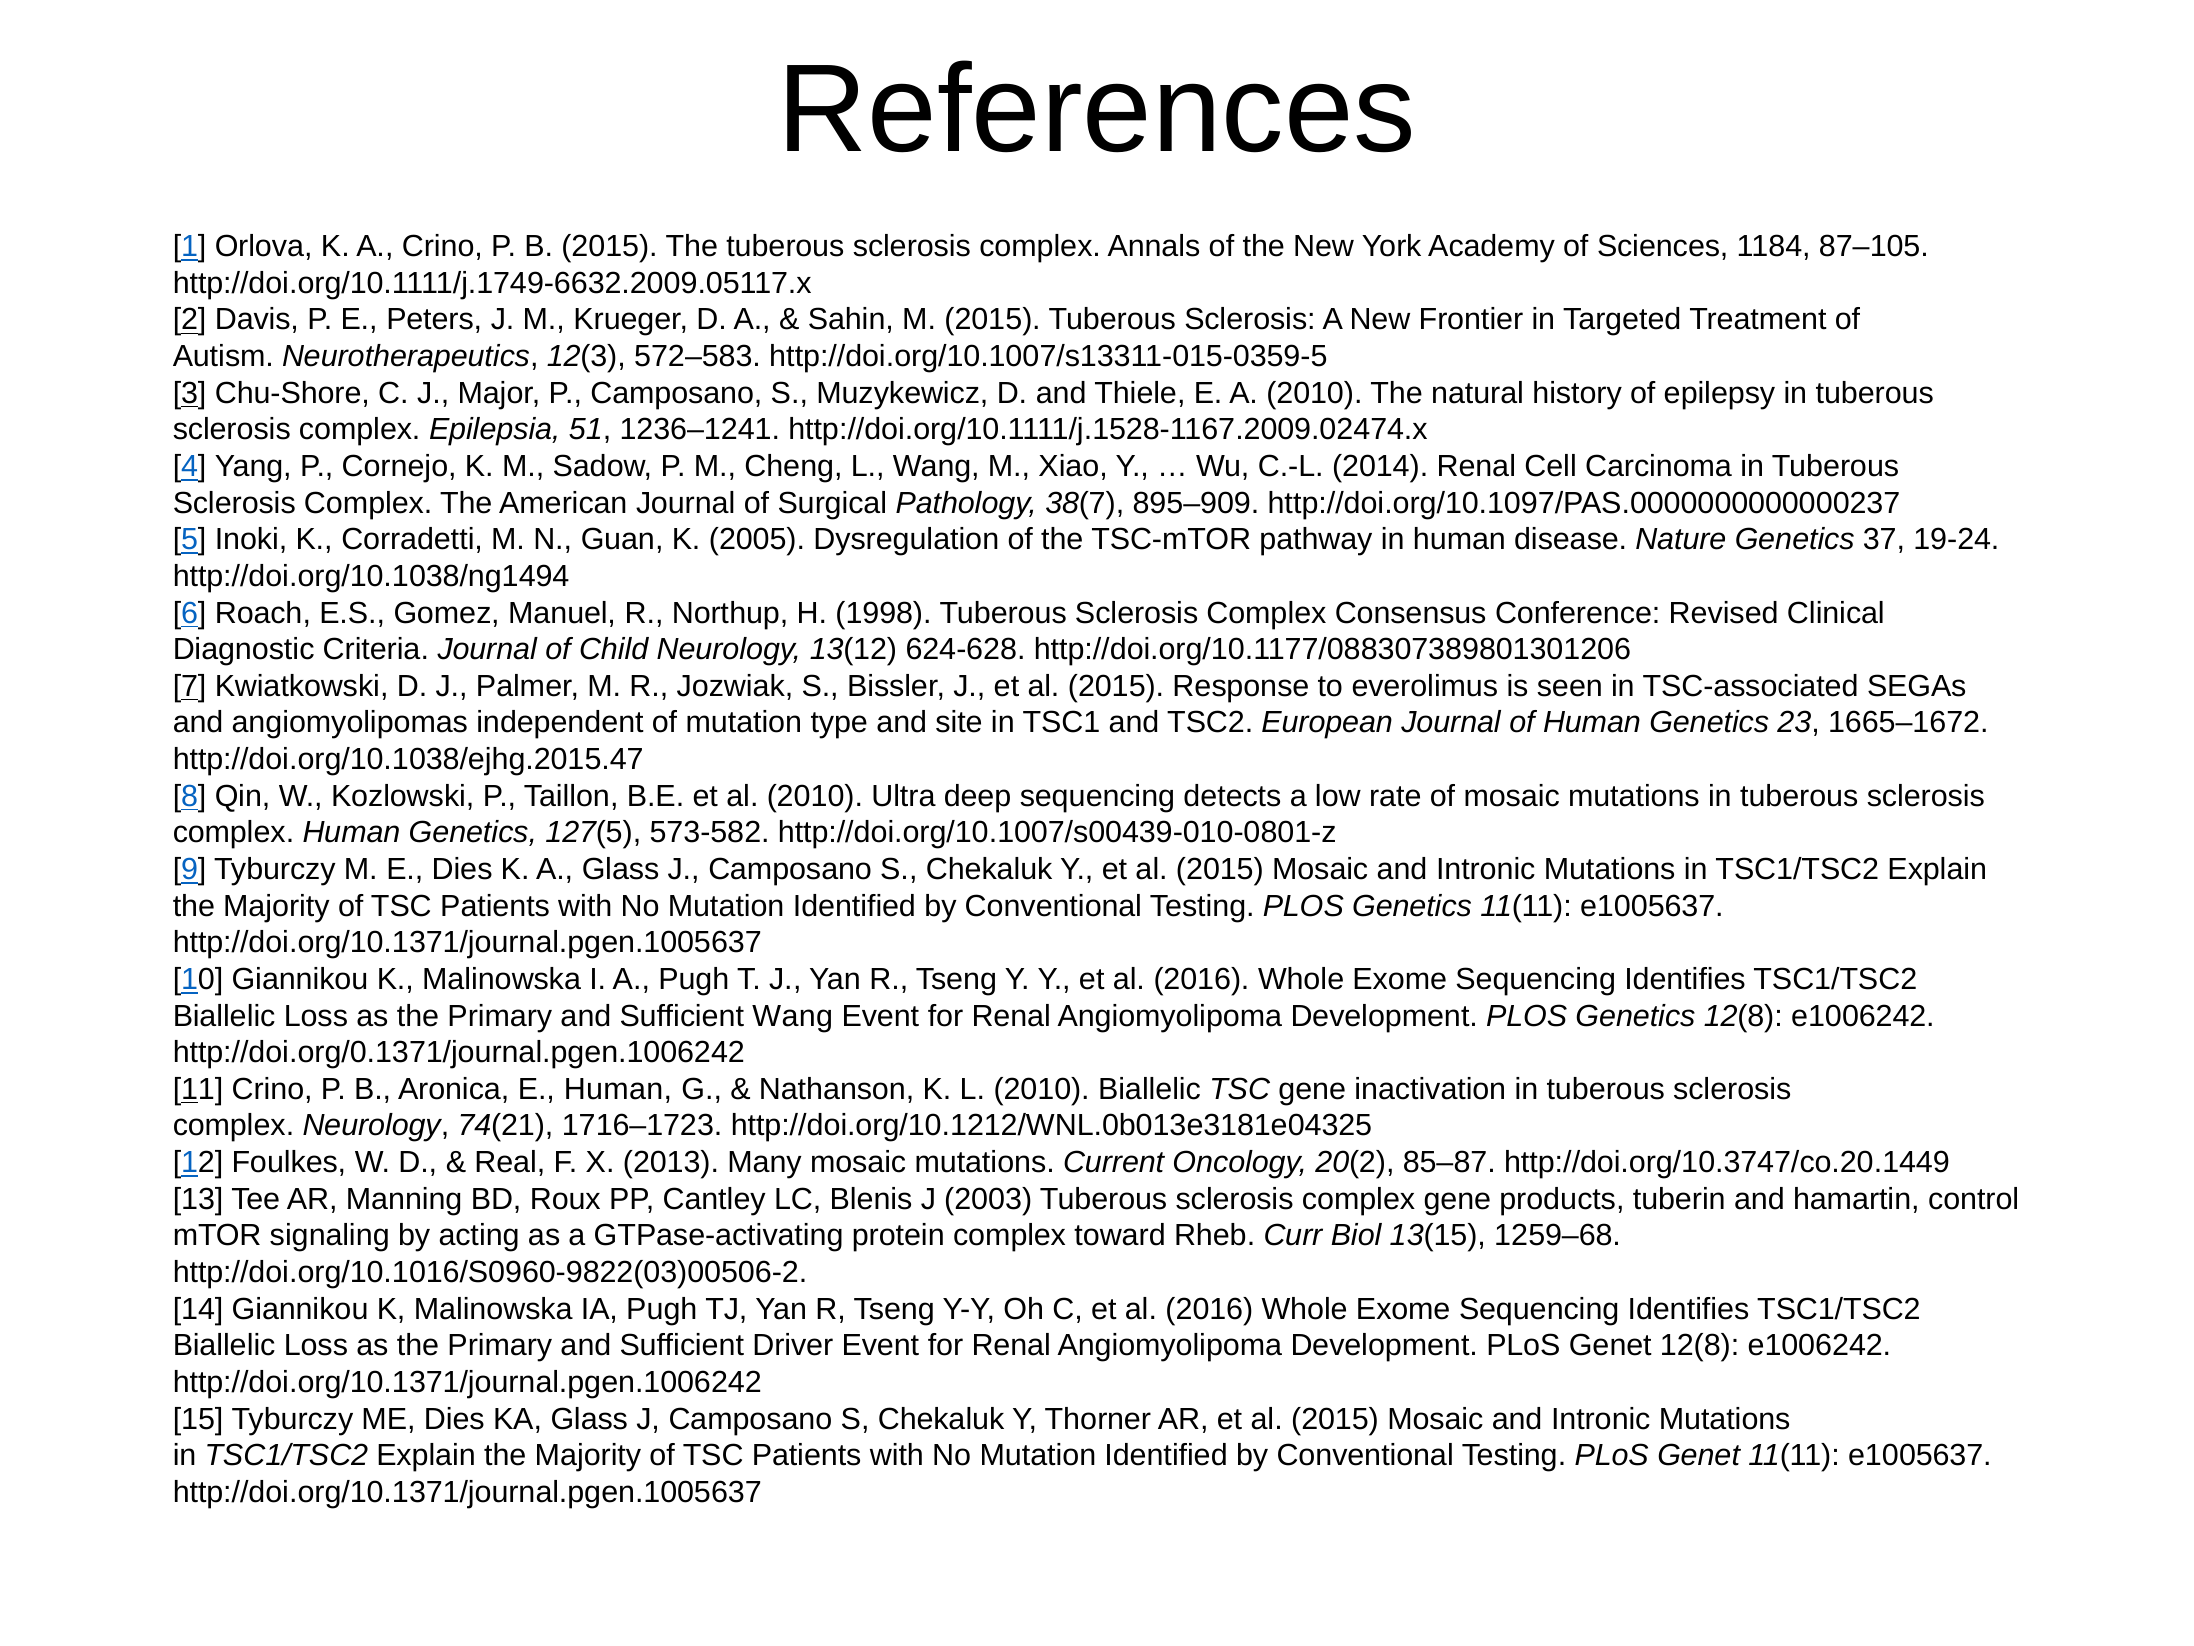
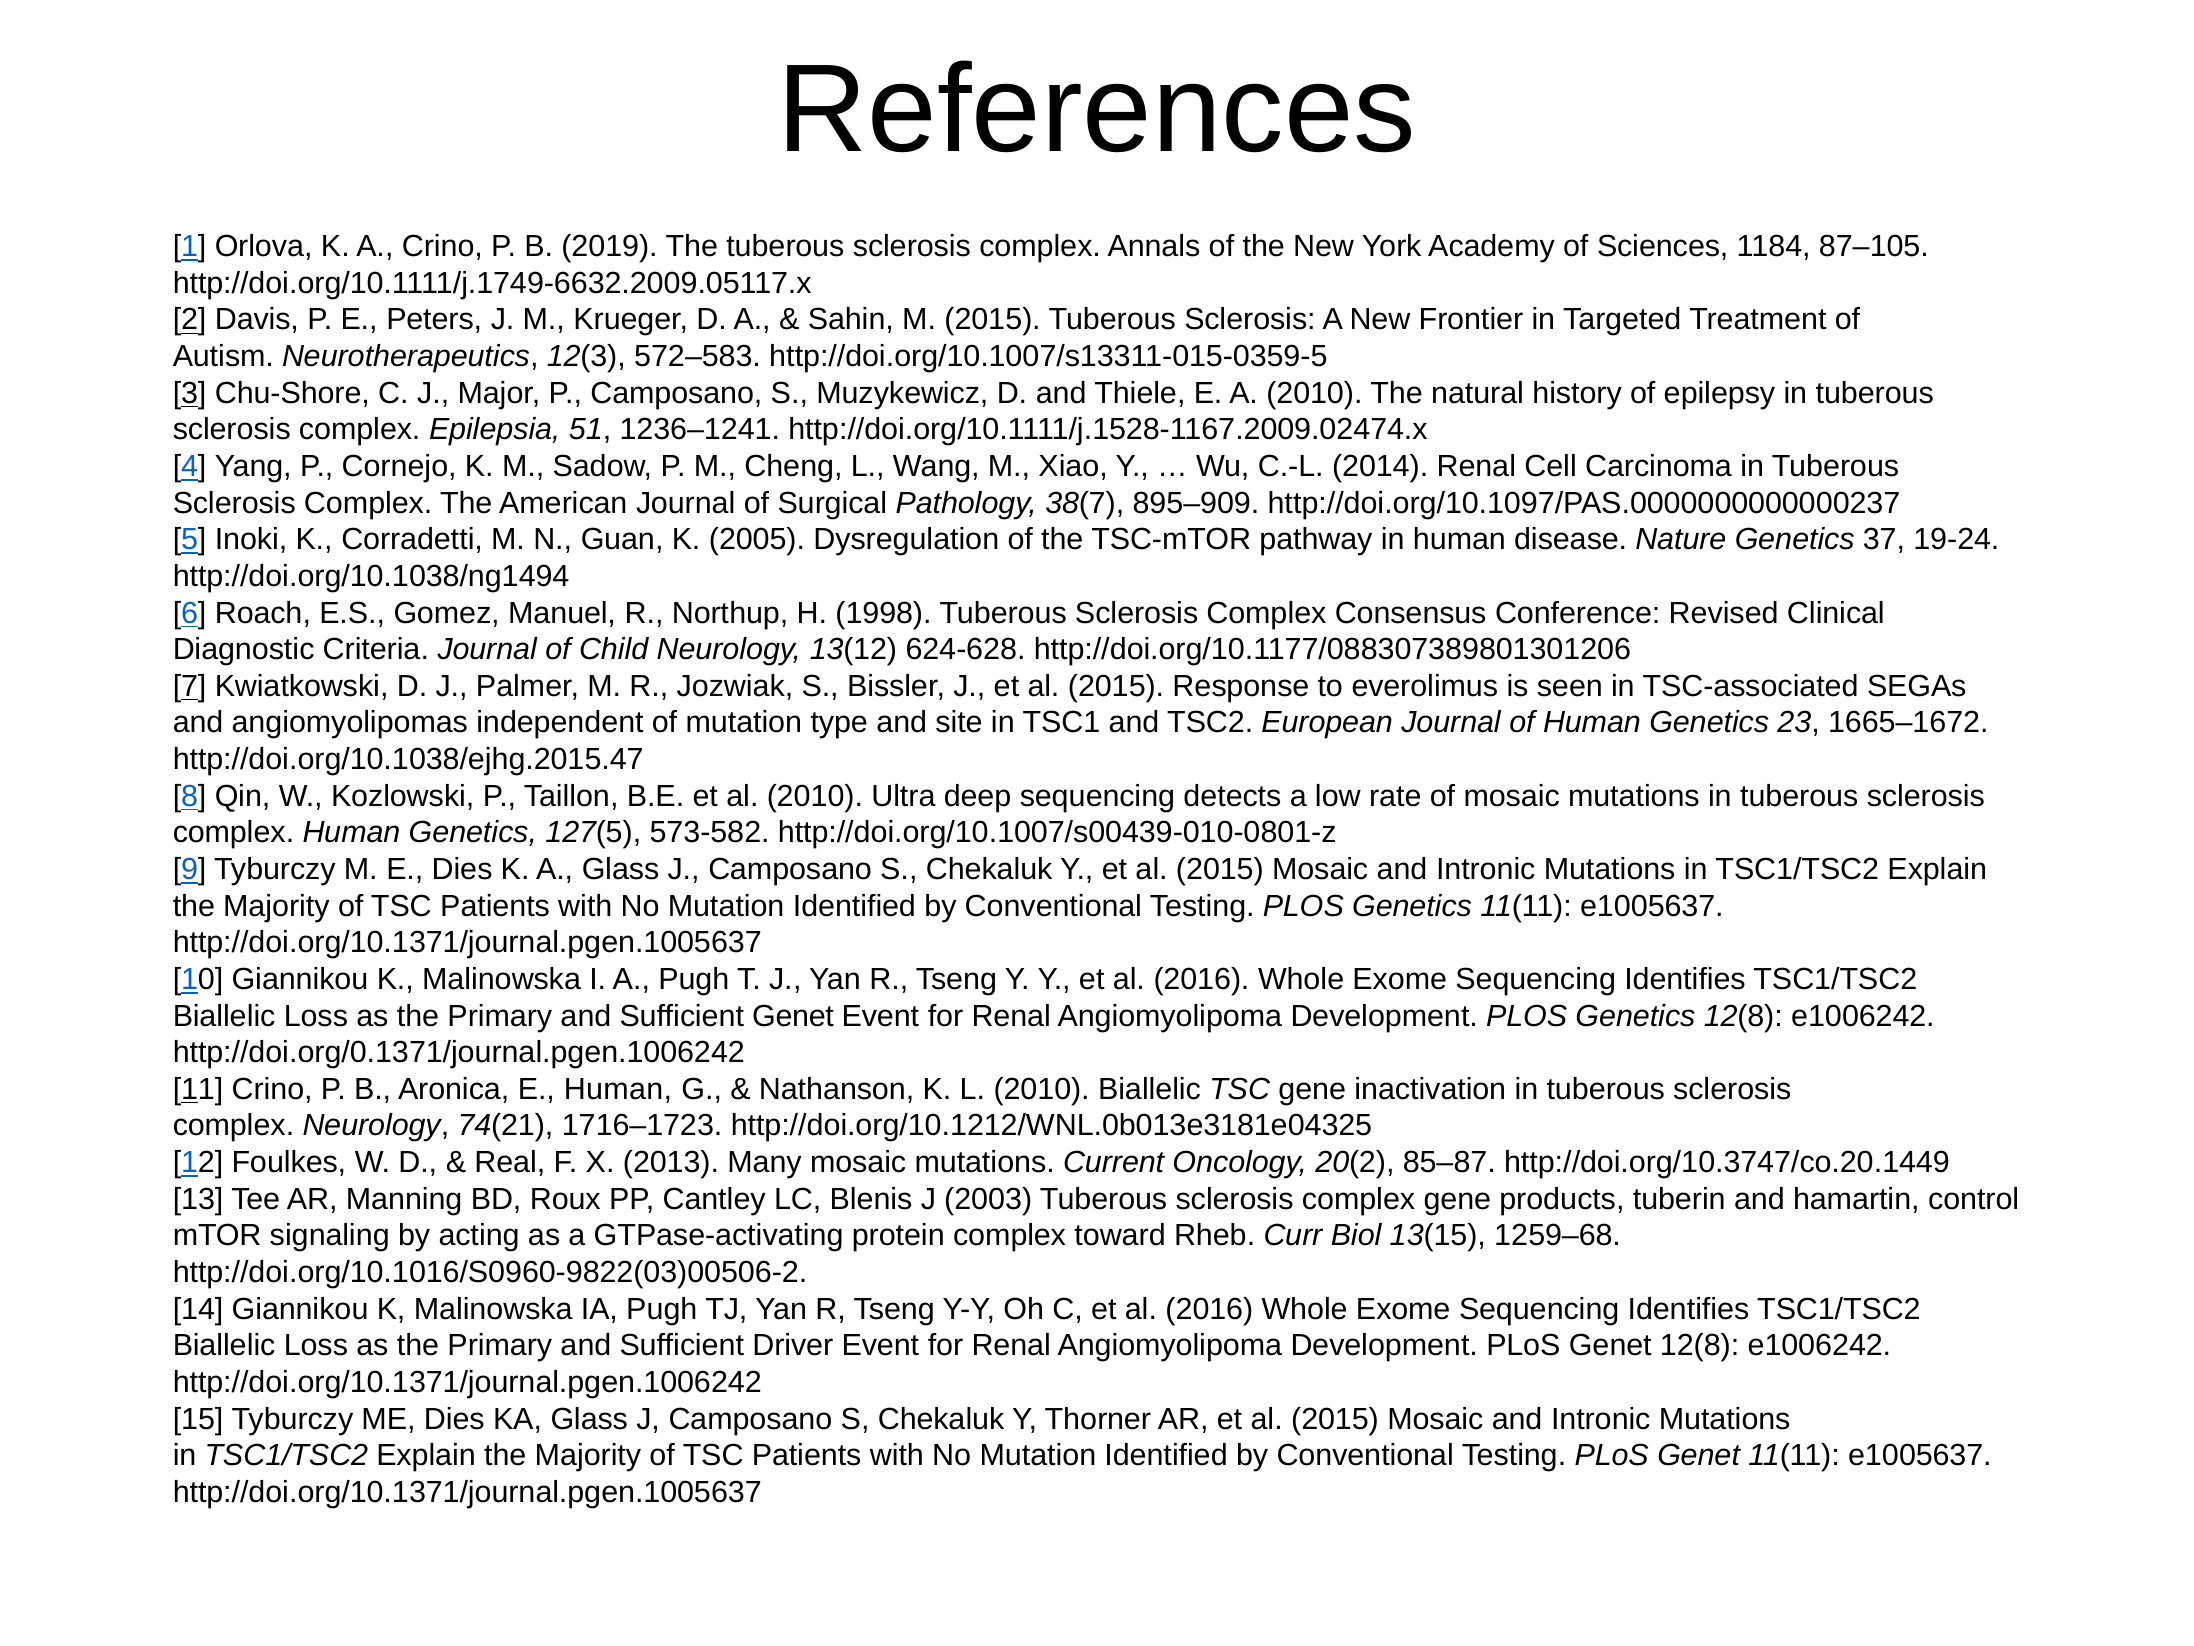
B 2015: 2015 -> 2019
Sufficient Wang: Wang -> Genet
